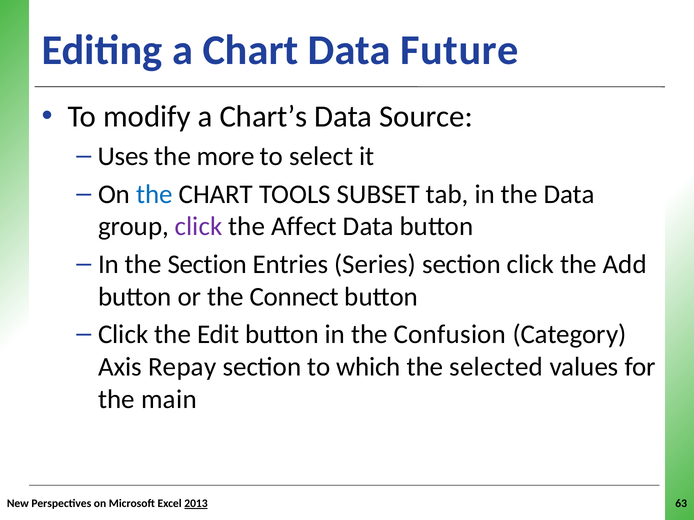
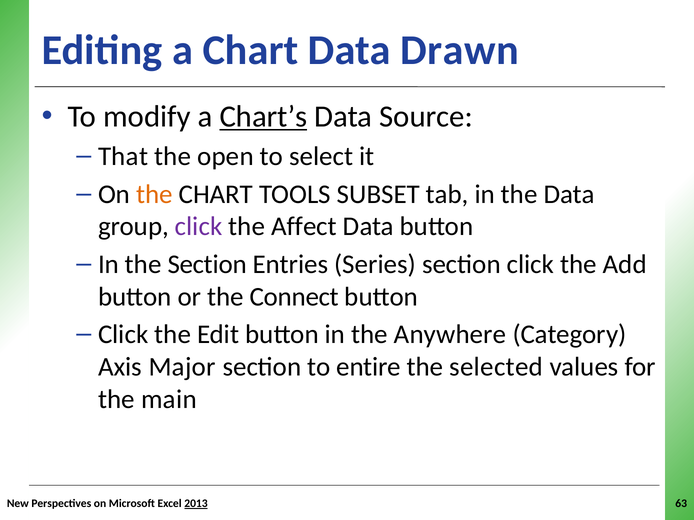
Future: Future -> Drawn
Chart’s underline: none -> present
Uses: Uses -> That
more: more -> open
the at (154, 194) colour: blue -> orange
Confusion: Confusion -> Anywhere
Repay: Repay -> Major
which: which -> entire
